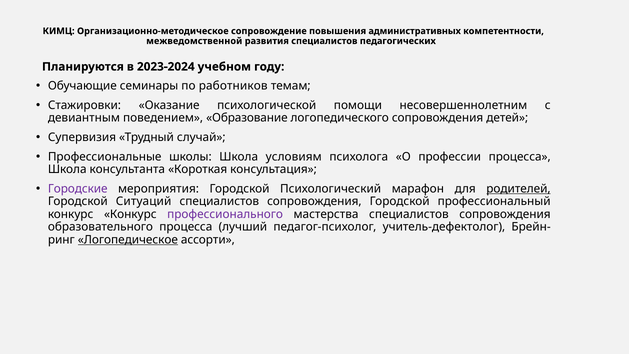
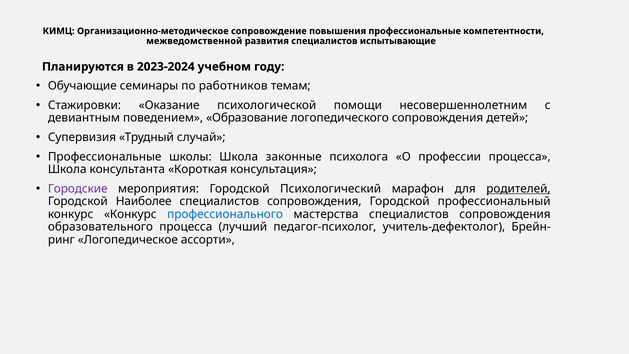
повышения административных: административных -> профессиональные
педагогических: педагогических -> испытывающие
условиям: условиям -> законные
Ситуаций: Ситуаций -> Наиболее
профессионального colour: purple -> blue
Логопедическое underline: present -> none
